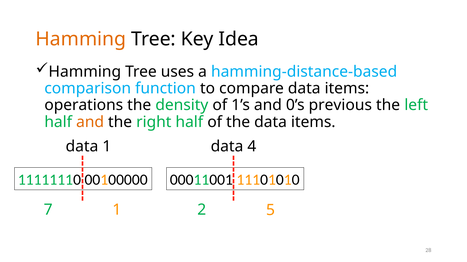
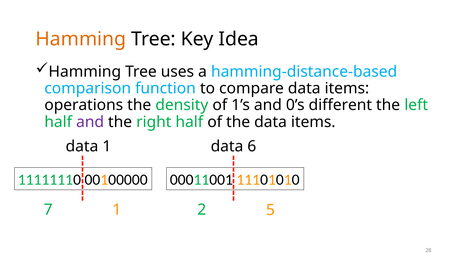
previous: previous -> different
and at (90, 122) colour: orange -> purple
4: 4 -> 6
